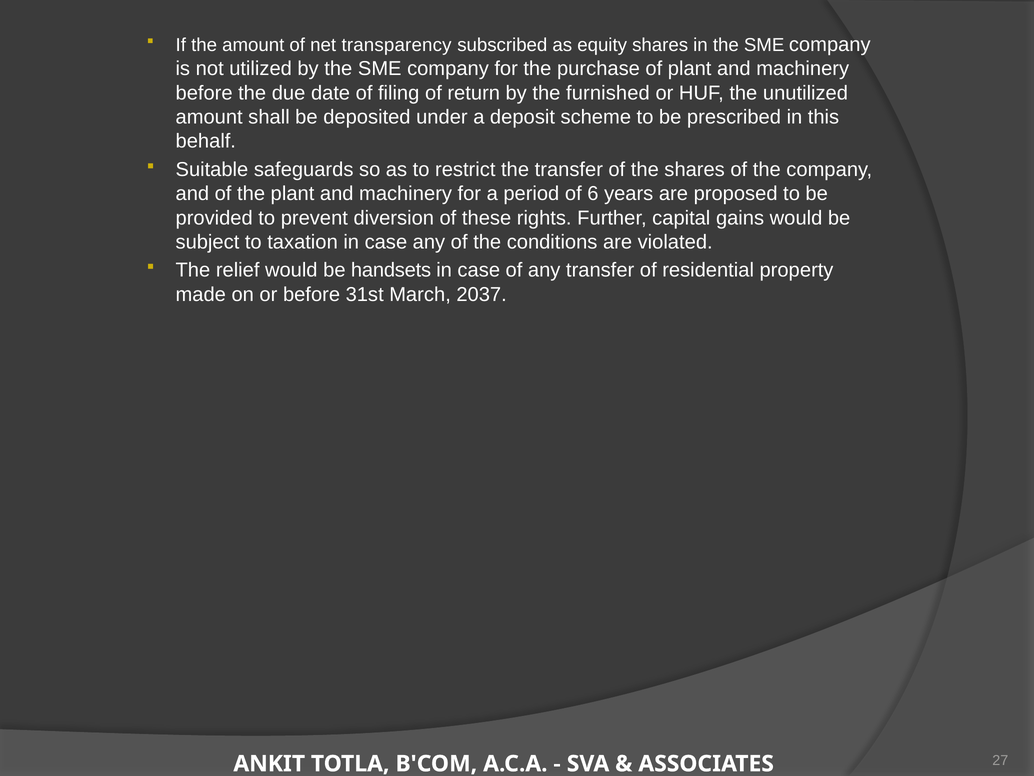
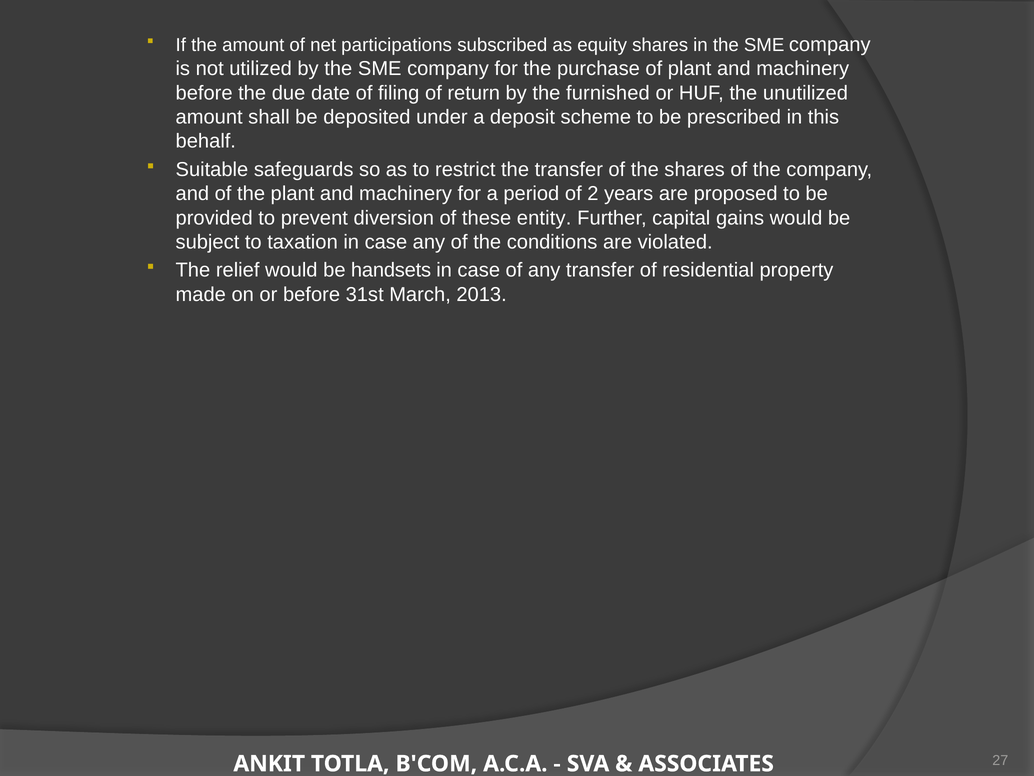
transparency: transparency -> participations
6: 6 -> 2
rights: rights -> entity
2037: 2037 -> 2013
